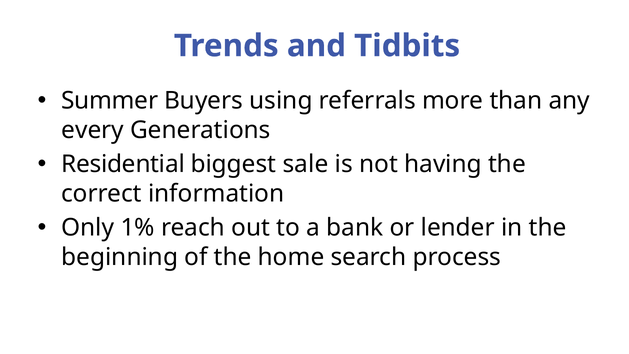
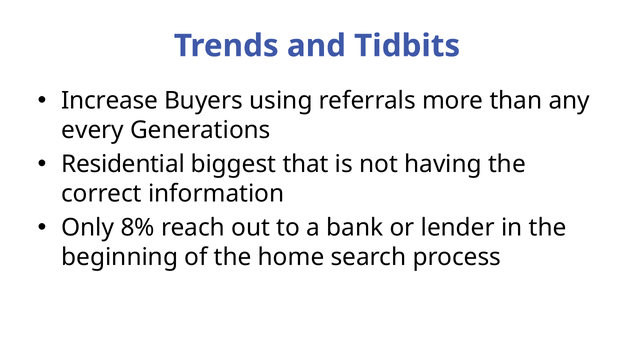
Summer: Summer -> Increase
sale: sale -> that
1%: 1% -> 8%
